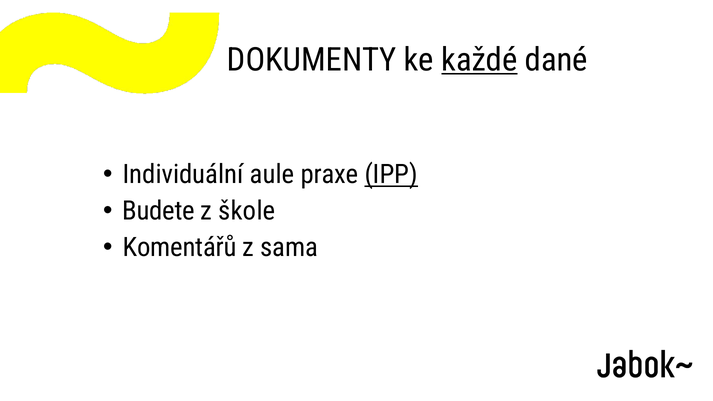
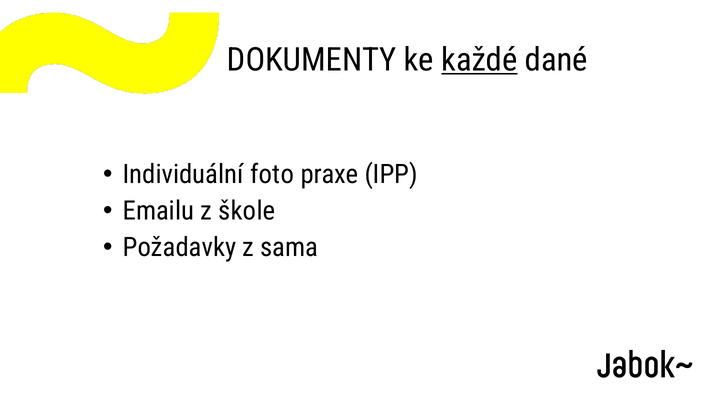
aule: aule -> foto
IPP underline: present -> none
Budete: Budete -> Emailu
Komentářů: Komentářů -> Požadavky
